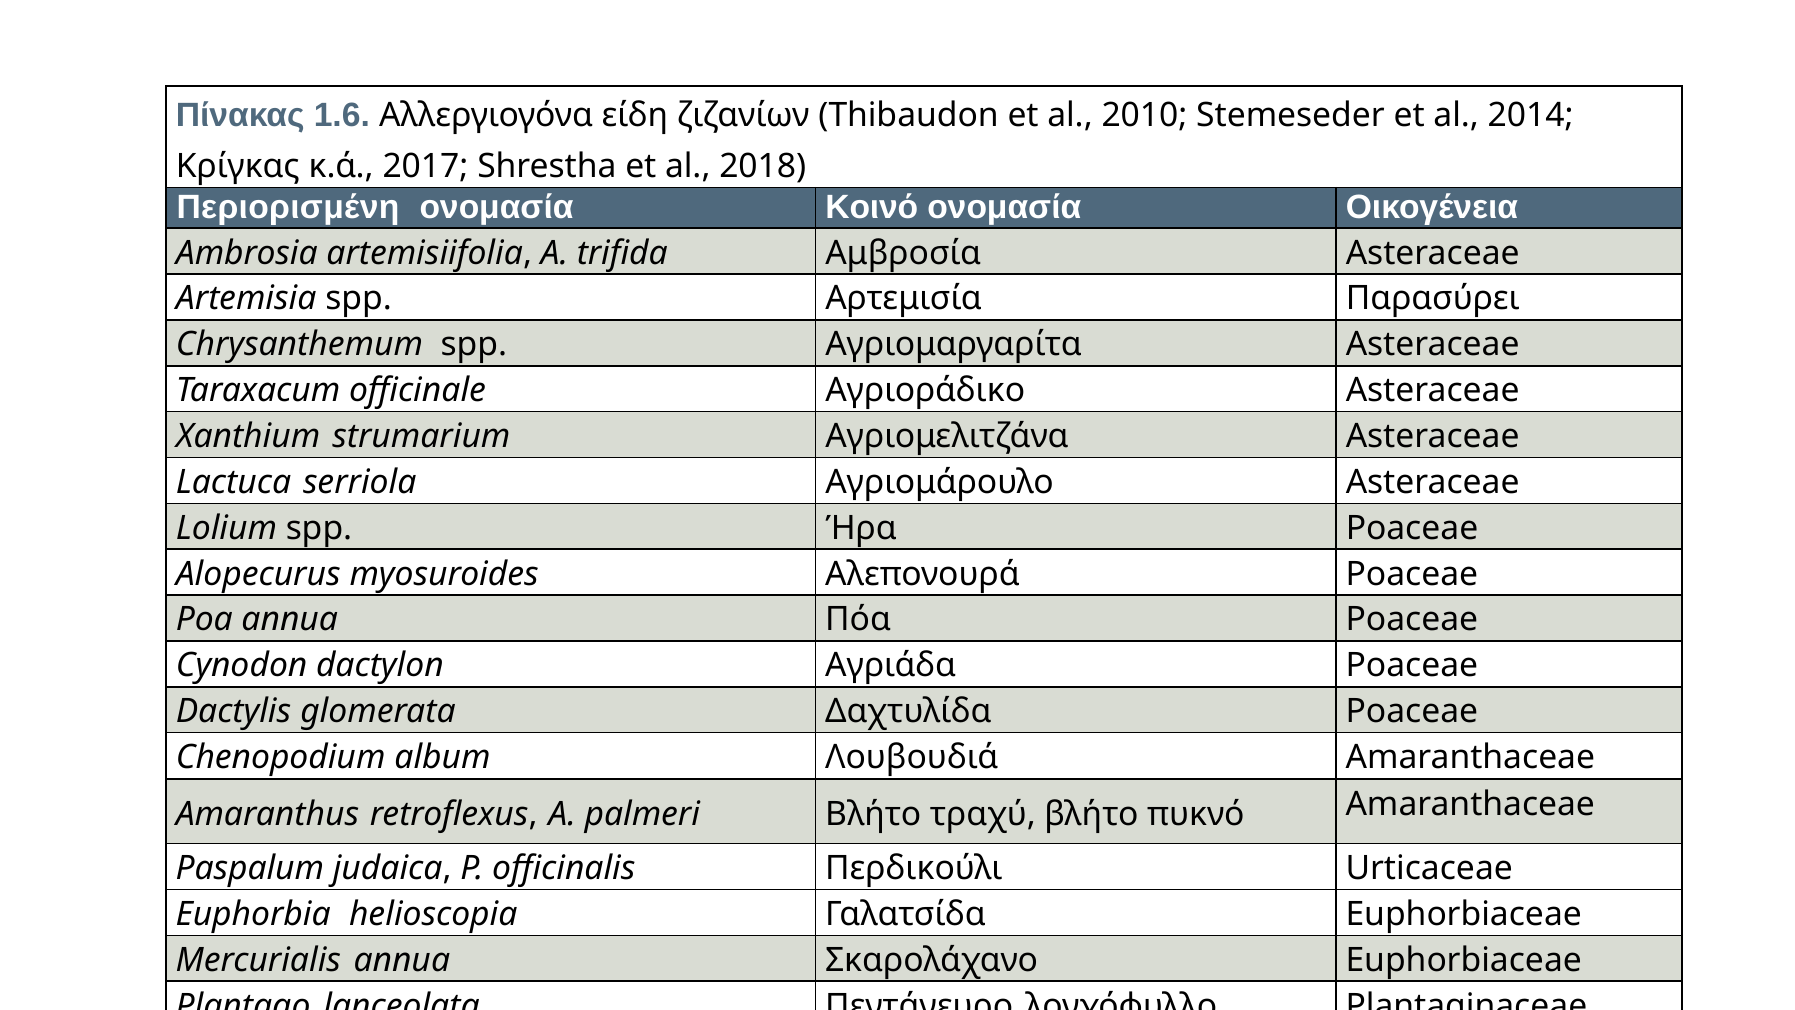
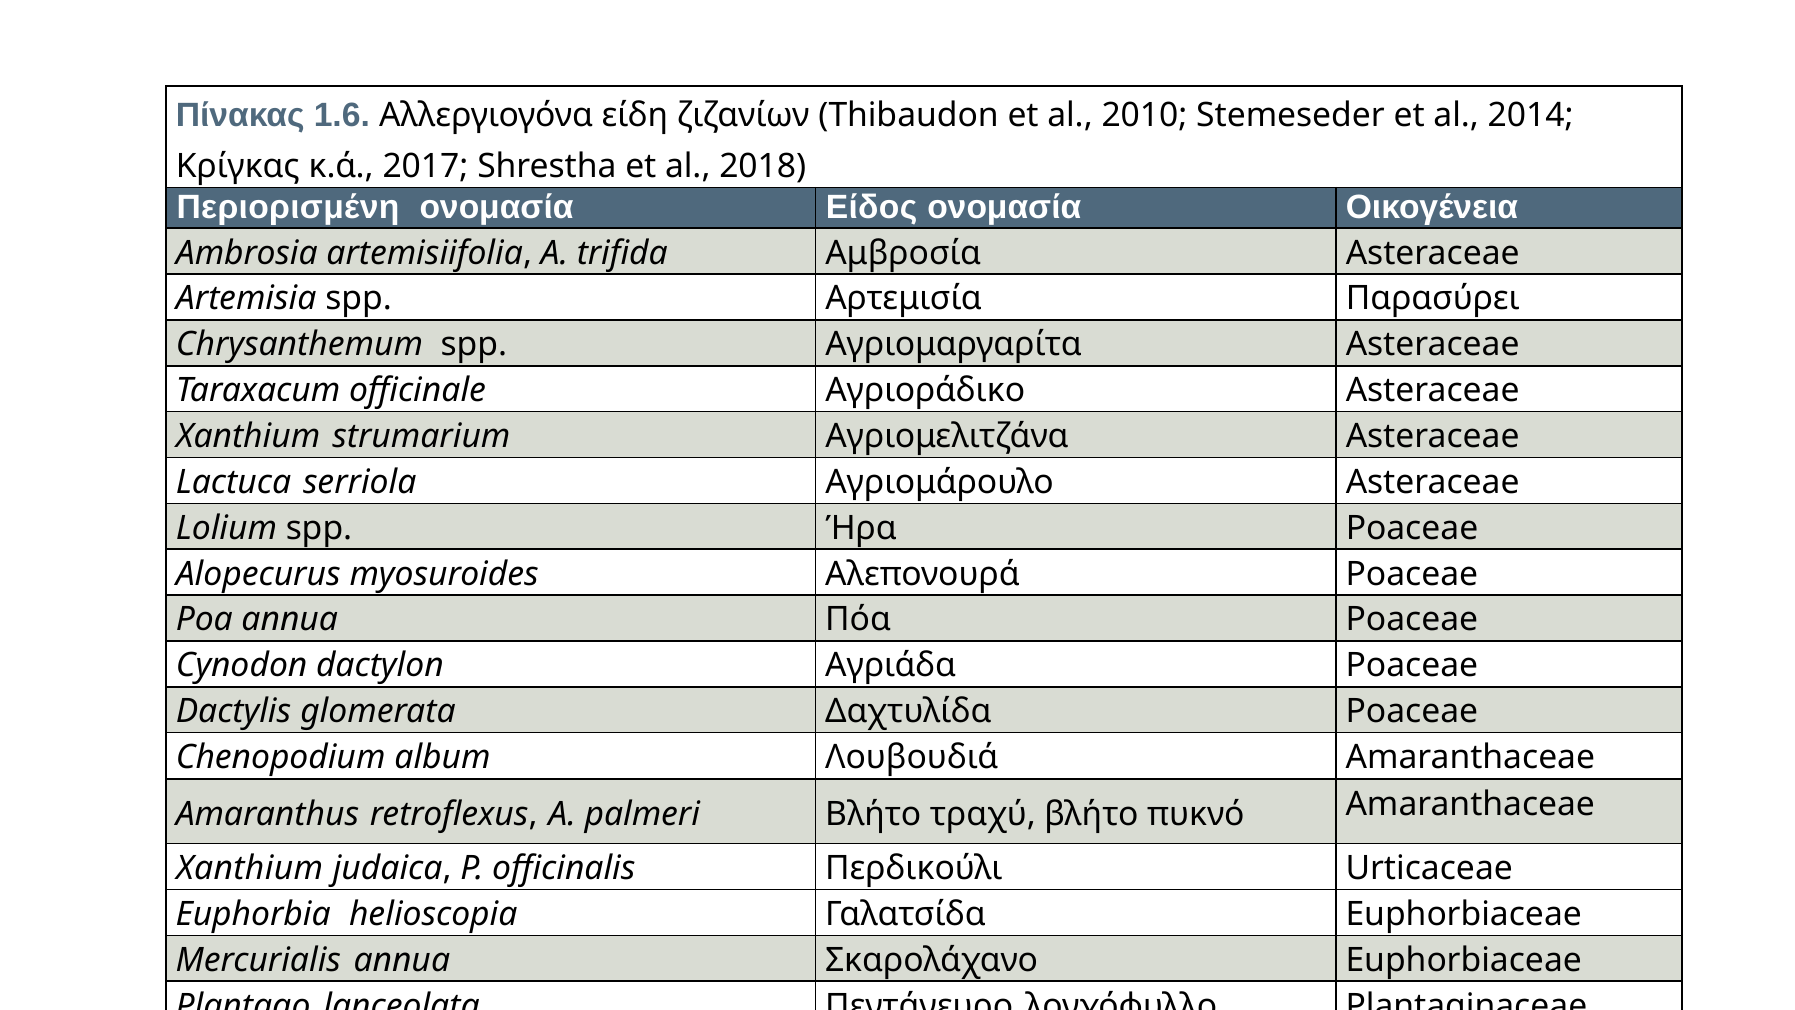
Κοινό: Κοινό -> Είδος
Paspalum at (250, 868): Paspalum -> Xanthium
